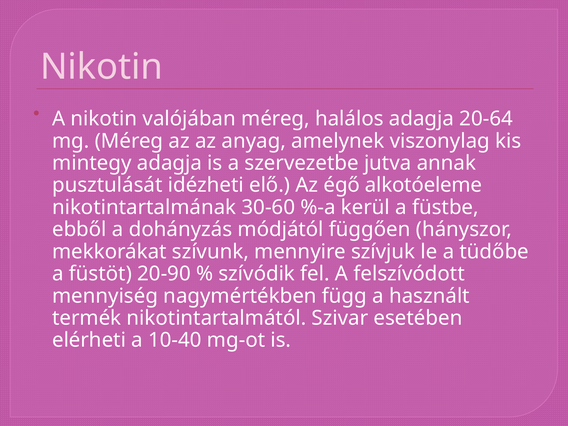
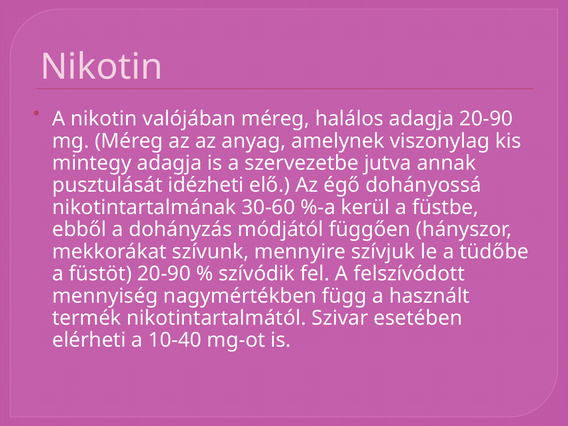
adagja 20-64: 20-64 -> 20-90
alkotóeleme: alkotóeleme -> dohányossá
